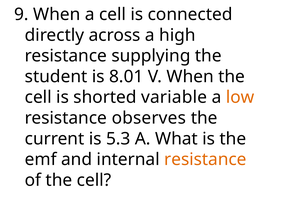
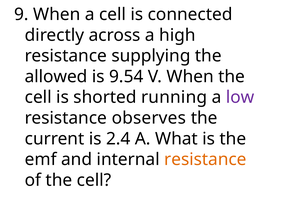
student: student -> allowed
8.01: 8.01 -> 9.54
variable: variable -> running
low colour: orange -> purple
5.3: 5.3 -> 2.4
